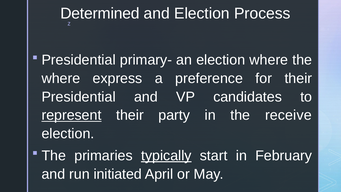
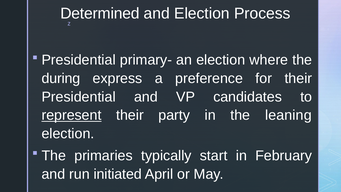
where at (61, 78): where -> during
receive: receive -> leaning
typically underline: present -> none
